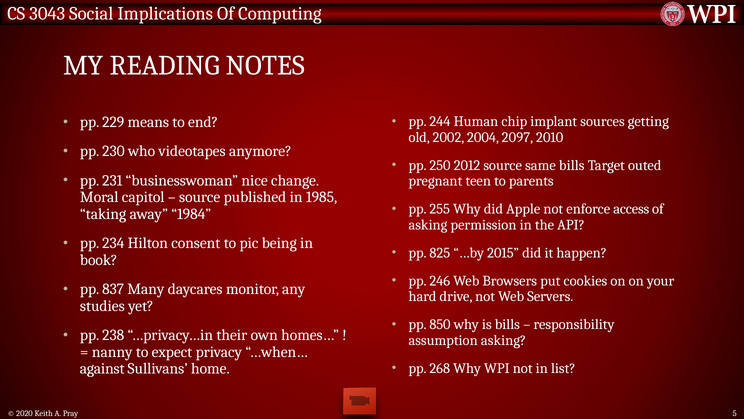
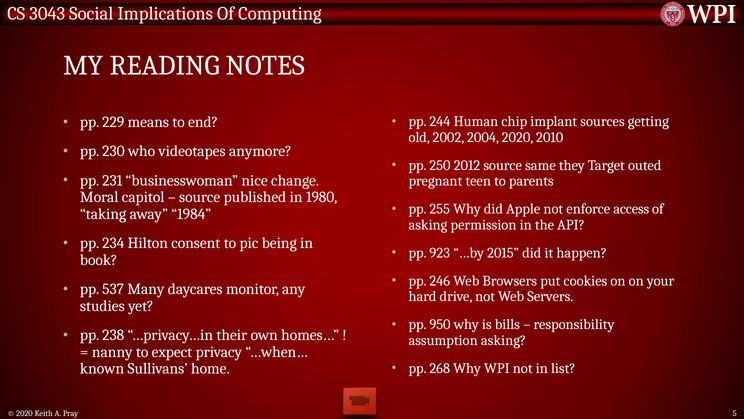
2004 2097: 2097 -> 2020
same bills: bills -> they
1985: 1985 -> 1980
825: 825 -> 923
837: 837 -> 537
850: 850 -> 950
against: against -> known
